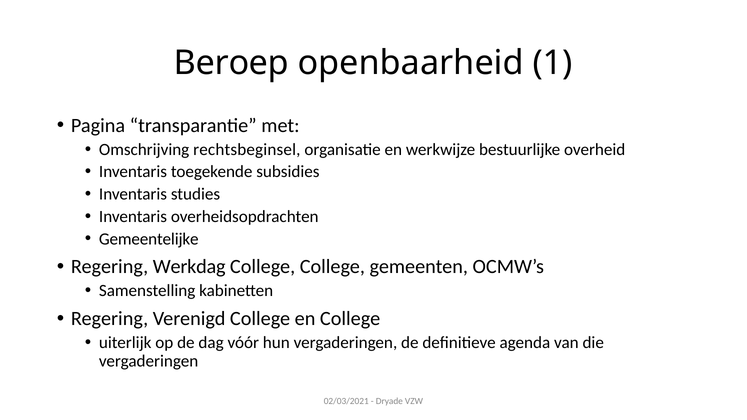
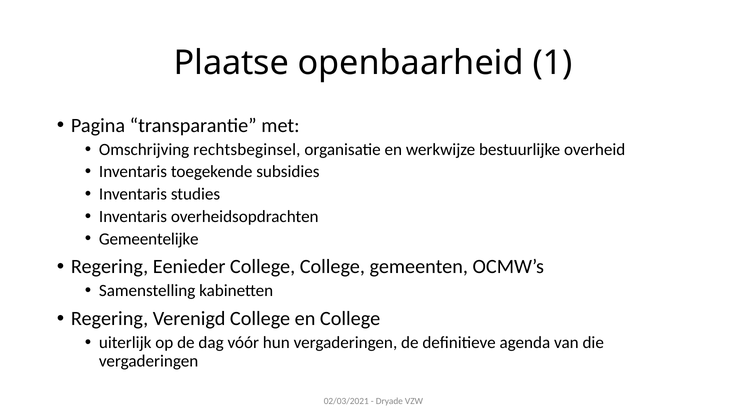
Beroep: Beroep -> Plaatse
Werkdag: Werkdag -> Eenieder
